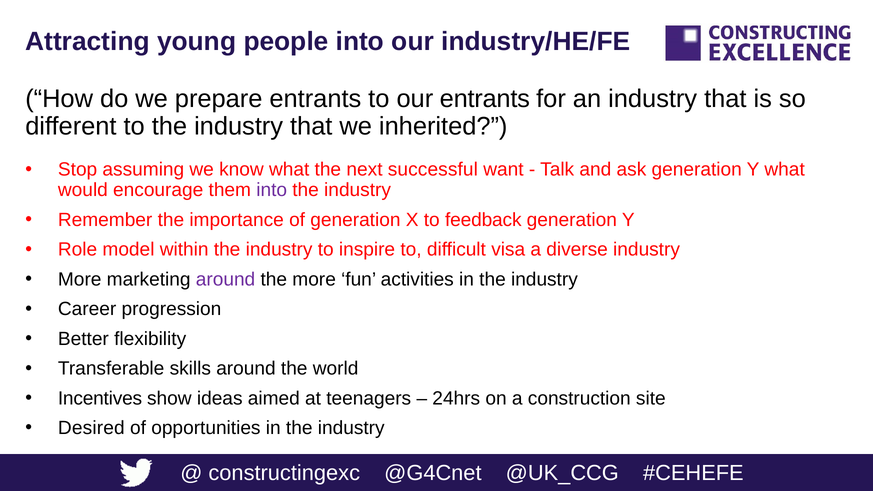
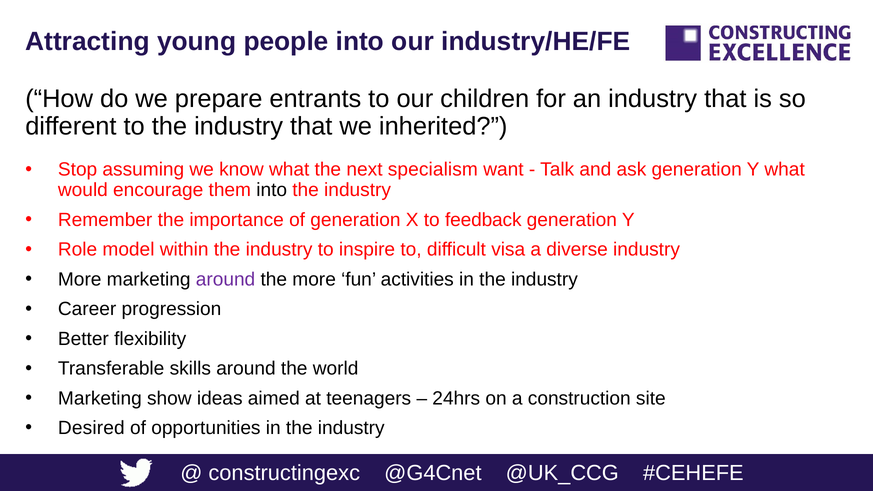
our entrants: entrants -> children
successful: successful -> specialism
into at (272, 190) colour: purple -> black
Incentives at (100, 398): Incentives -> Marketing
